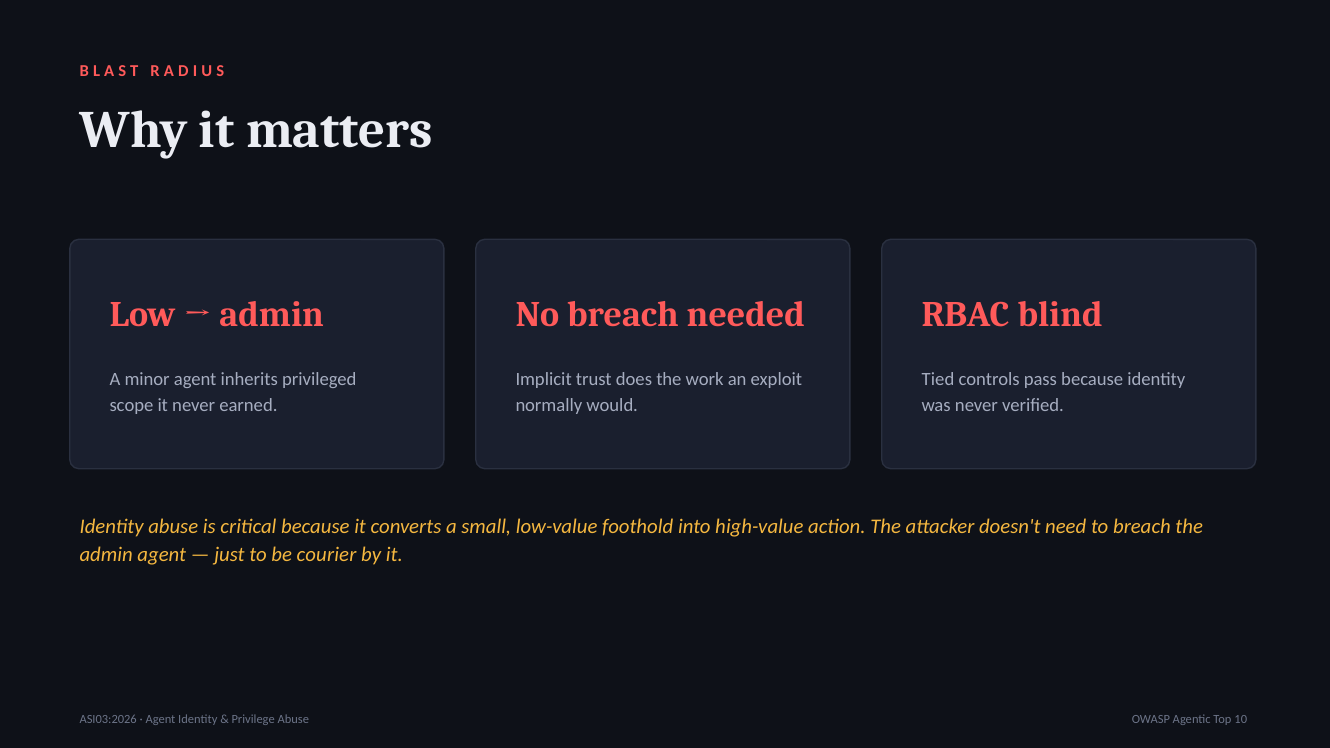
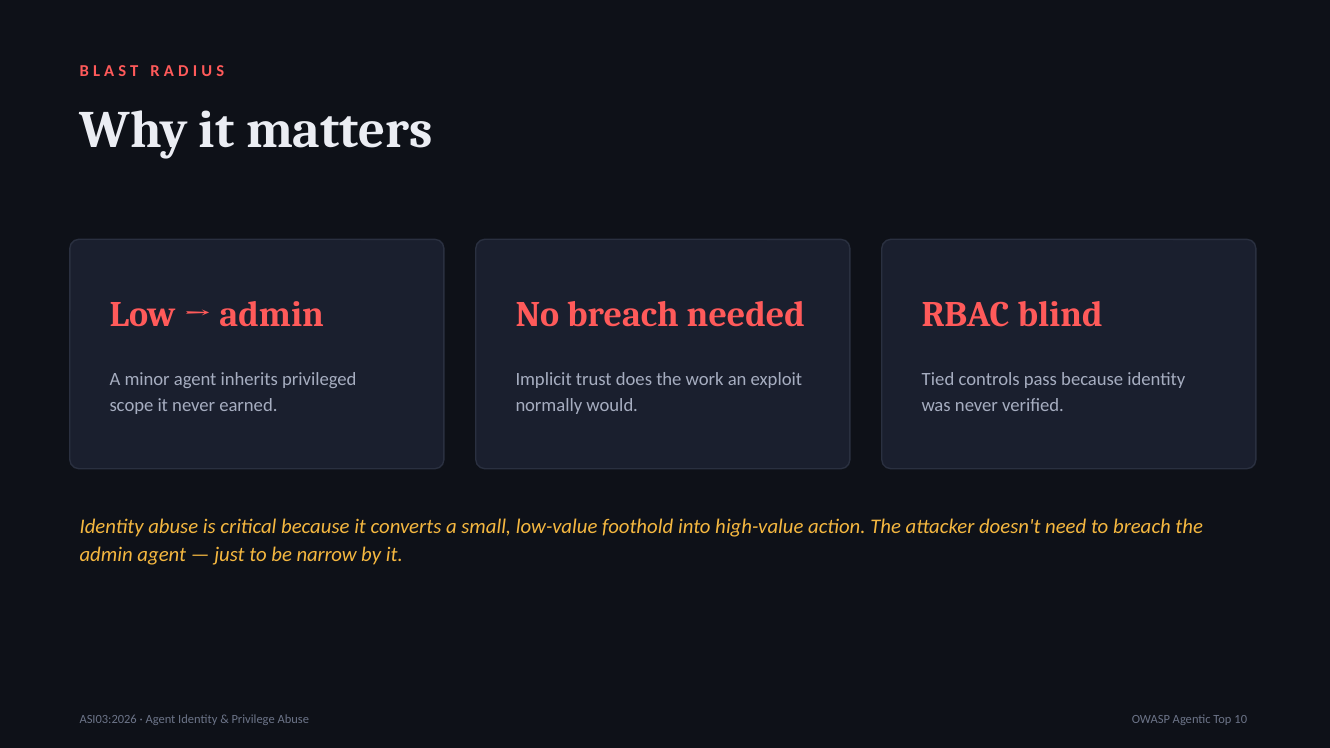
courier: courier -> narrow
